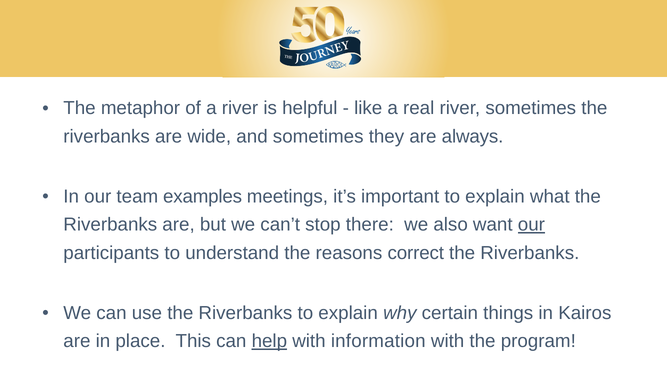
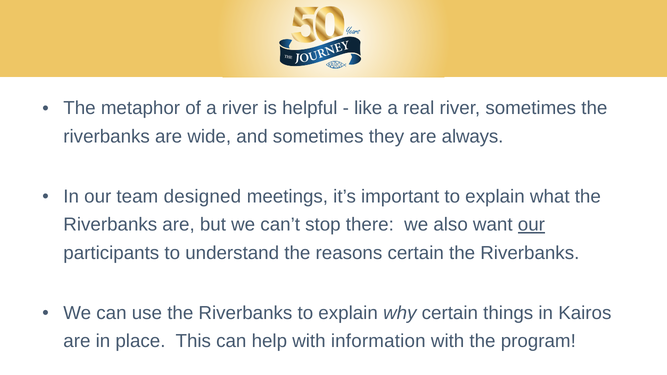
examples: examples -> designed
reasons correct: correct -> certain
help underline: present -> none
